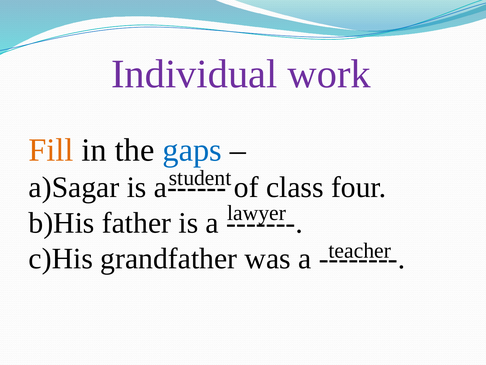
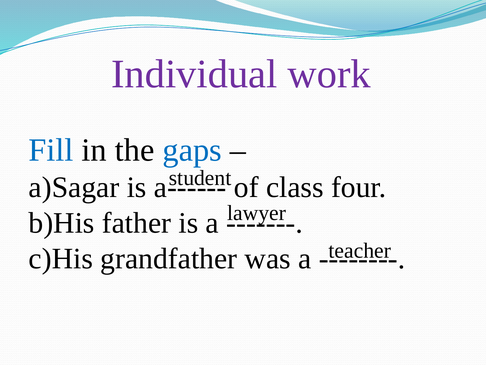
Fill colour: orange -> blue
